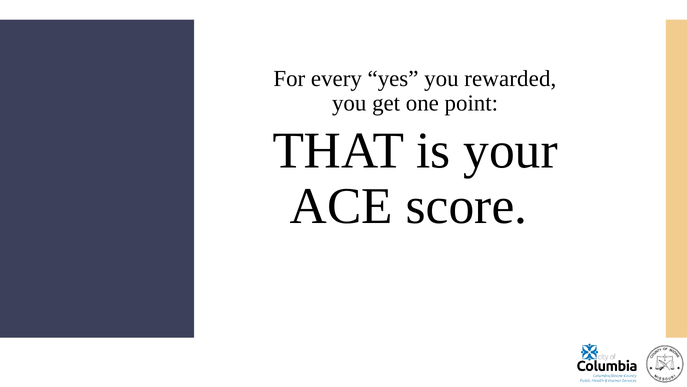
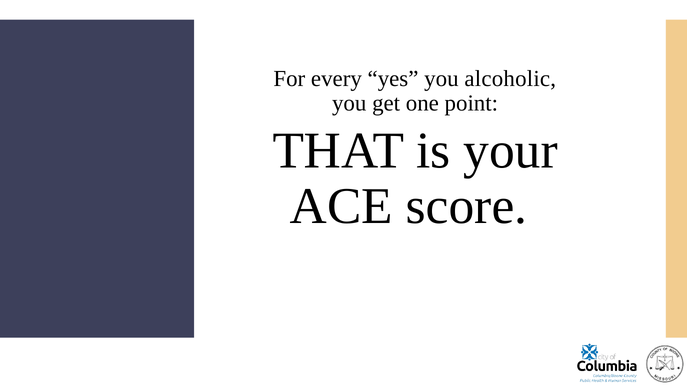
rewarded: rewarded -> alcoholic
